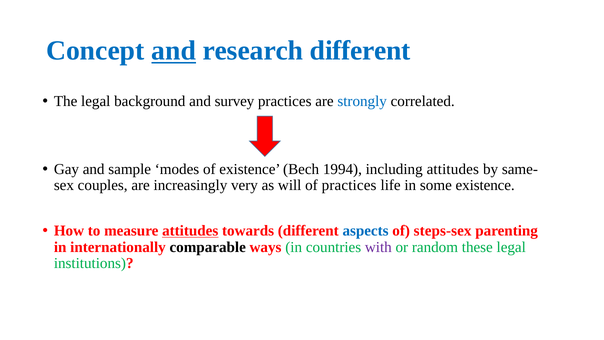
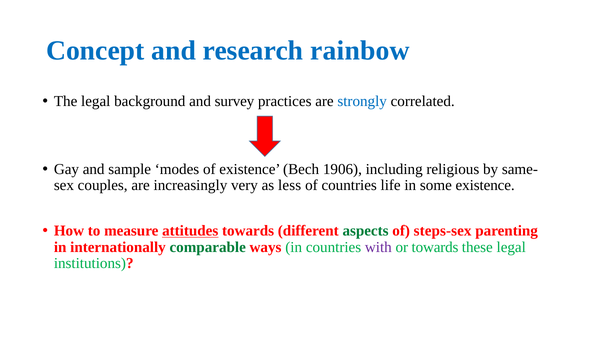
and at (174, 51) underline: present -> none
research different: different -> rainbow
1994: 1994 -> 1906
including attitudes: attitudes -> religious
will: will -> less
of practices: practices -> countries
aspects colour: blue -> green
comparable colour: black -> green
or random: random -> towards
